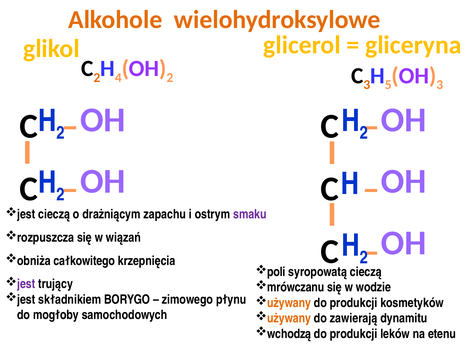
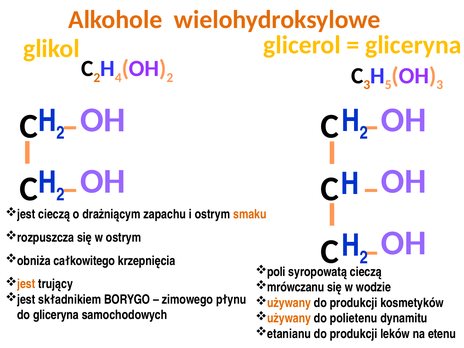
smaku colour: purple -> orange
w wiązań: wiązań -> ostrym
jest at (26, 284) colour: purple -> orange
do mogłoby: mogłoby -> gliceryna
zawierają: zawierają -> polietenu
wchodzą: wchodzą -> etanianu
